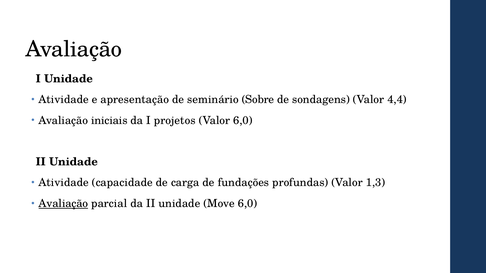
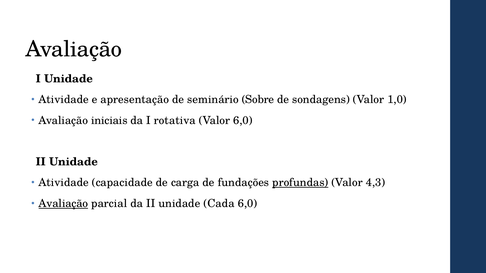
4,4: 4,4 -> 1,0
projetos: projetos -> rotativa
profundas underline: none -> present
1,3: 1,3 -> 4,3
Move: Move -> Cada
